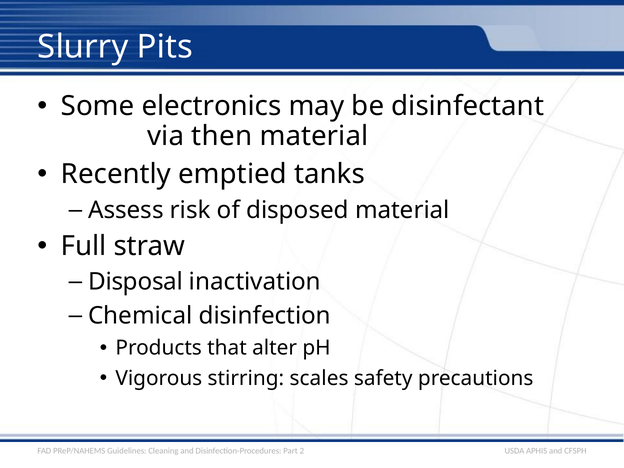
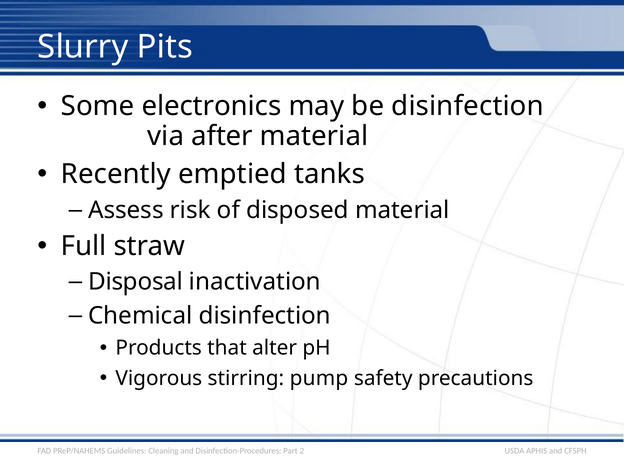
be disinfectant: disinfectant -> disinfection
then: then -> after
scales: scales -> pump
